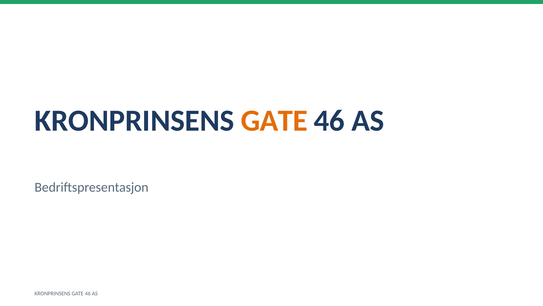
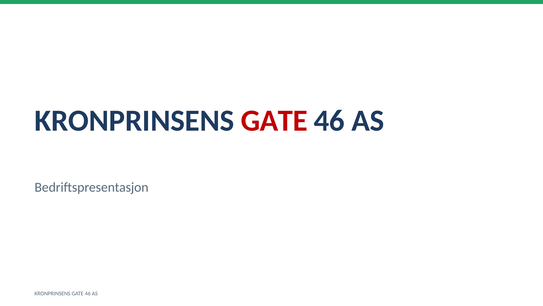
GATE at (274, 120) colour: orange -> red
